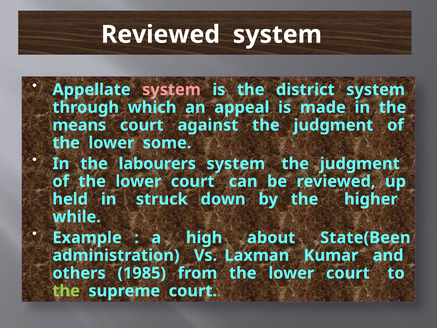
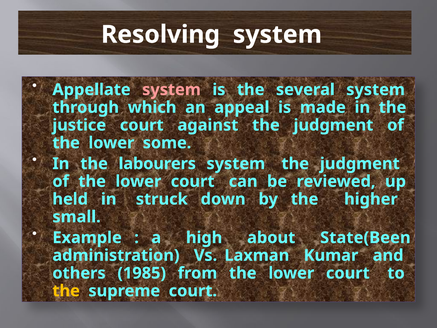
Reviewed at (161, 35): Reviewed -> Resolving
district: district -> several
means: means -> justice
while: while -> small
the at (66, 291) colour: light green -> yellow
